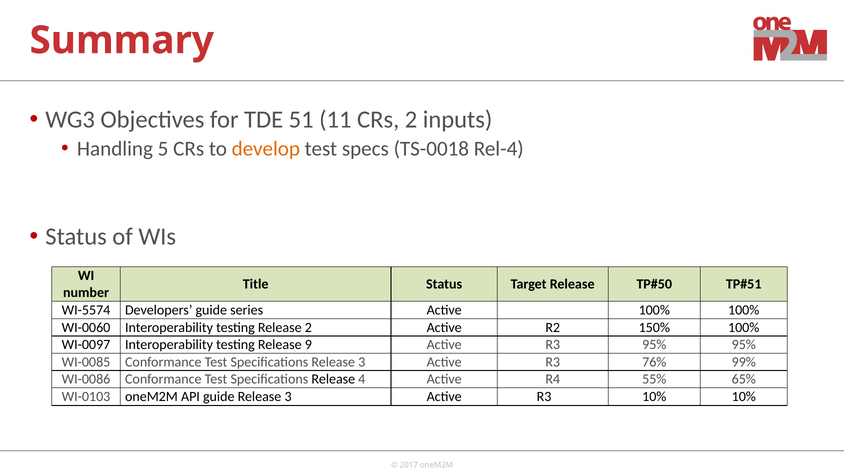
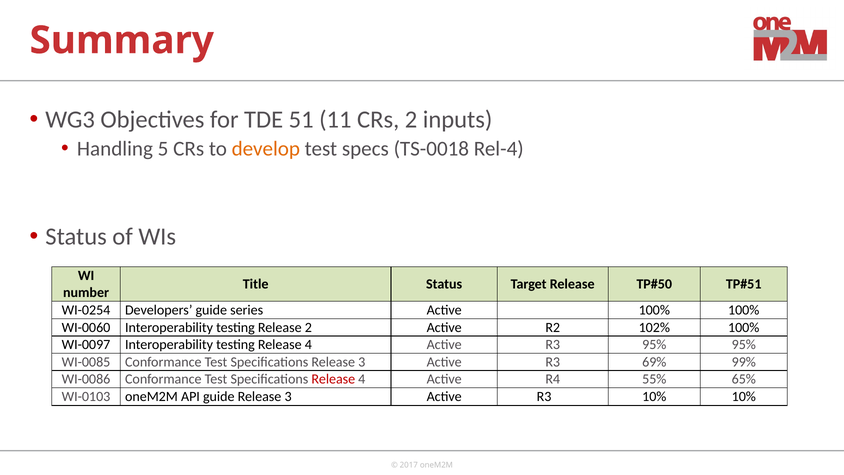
WI-5574: WI-5574 -> WI-0254
150%: 150% -> 102%
testing Release 9: 9 -> 4
76%: 76% -> 69%
Release at (333, 379) colour: black -> red
